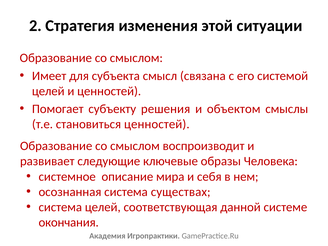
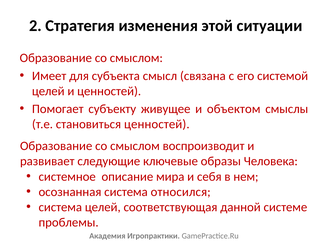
решения: решения -> живущее
существах: существах -> относился
окончания: окончания -> проблемы
